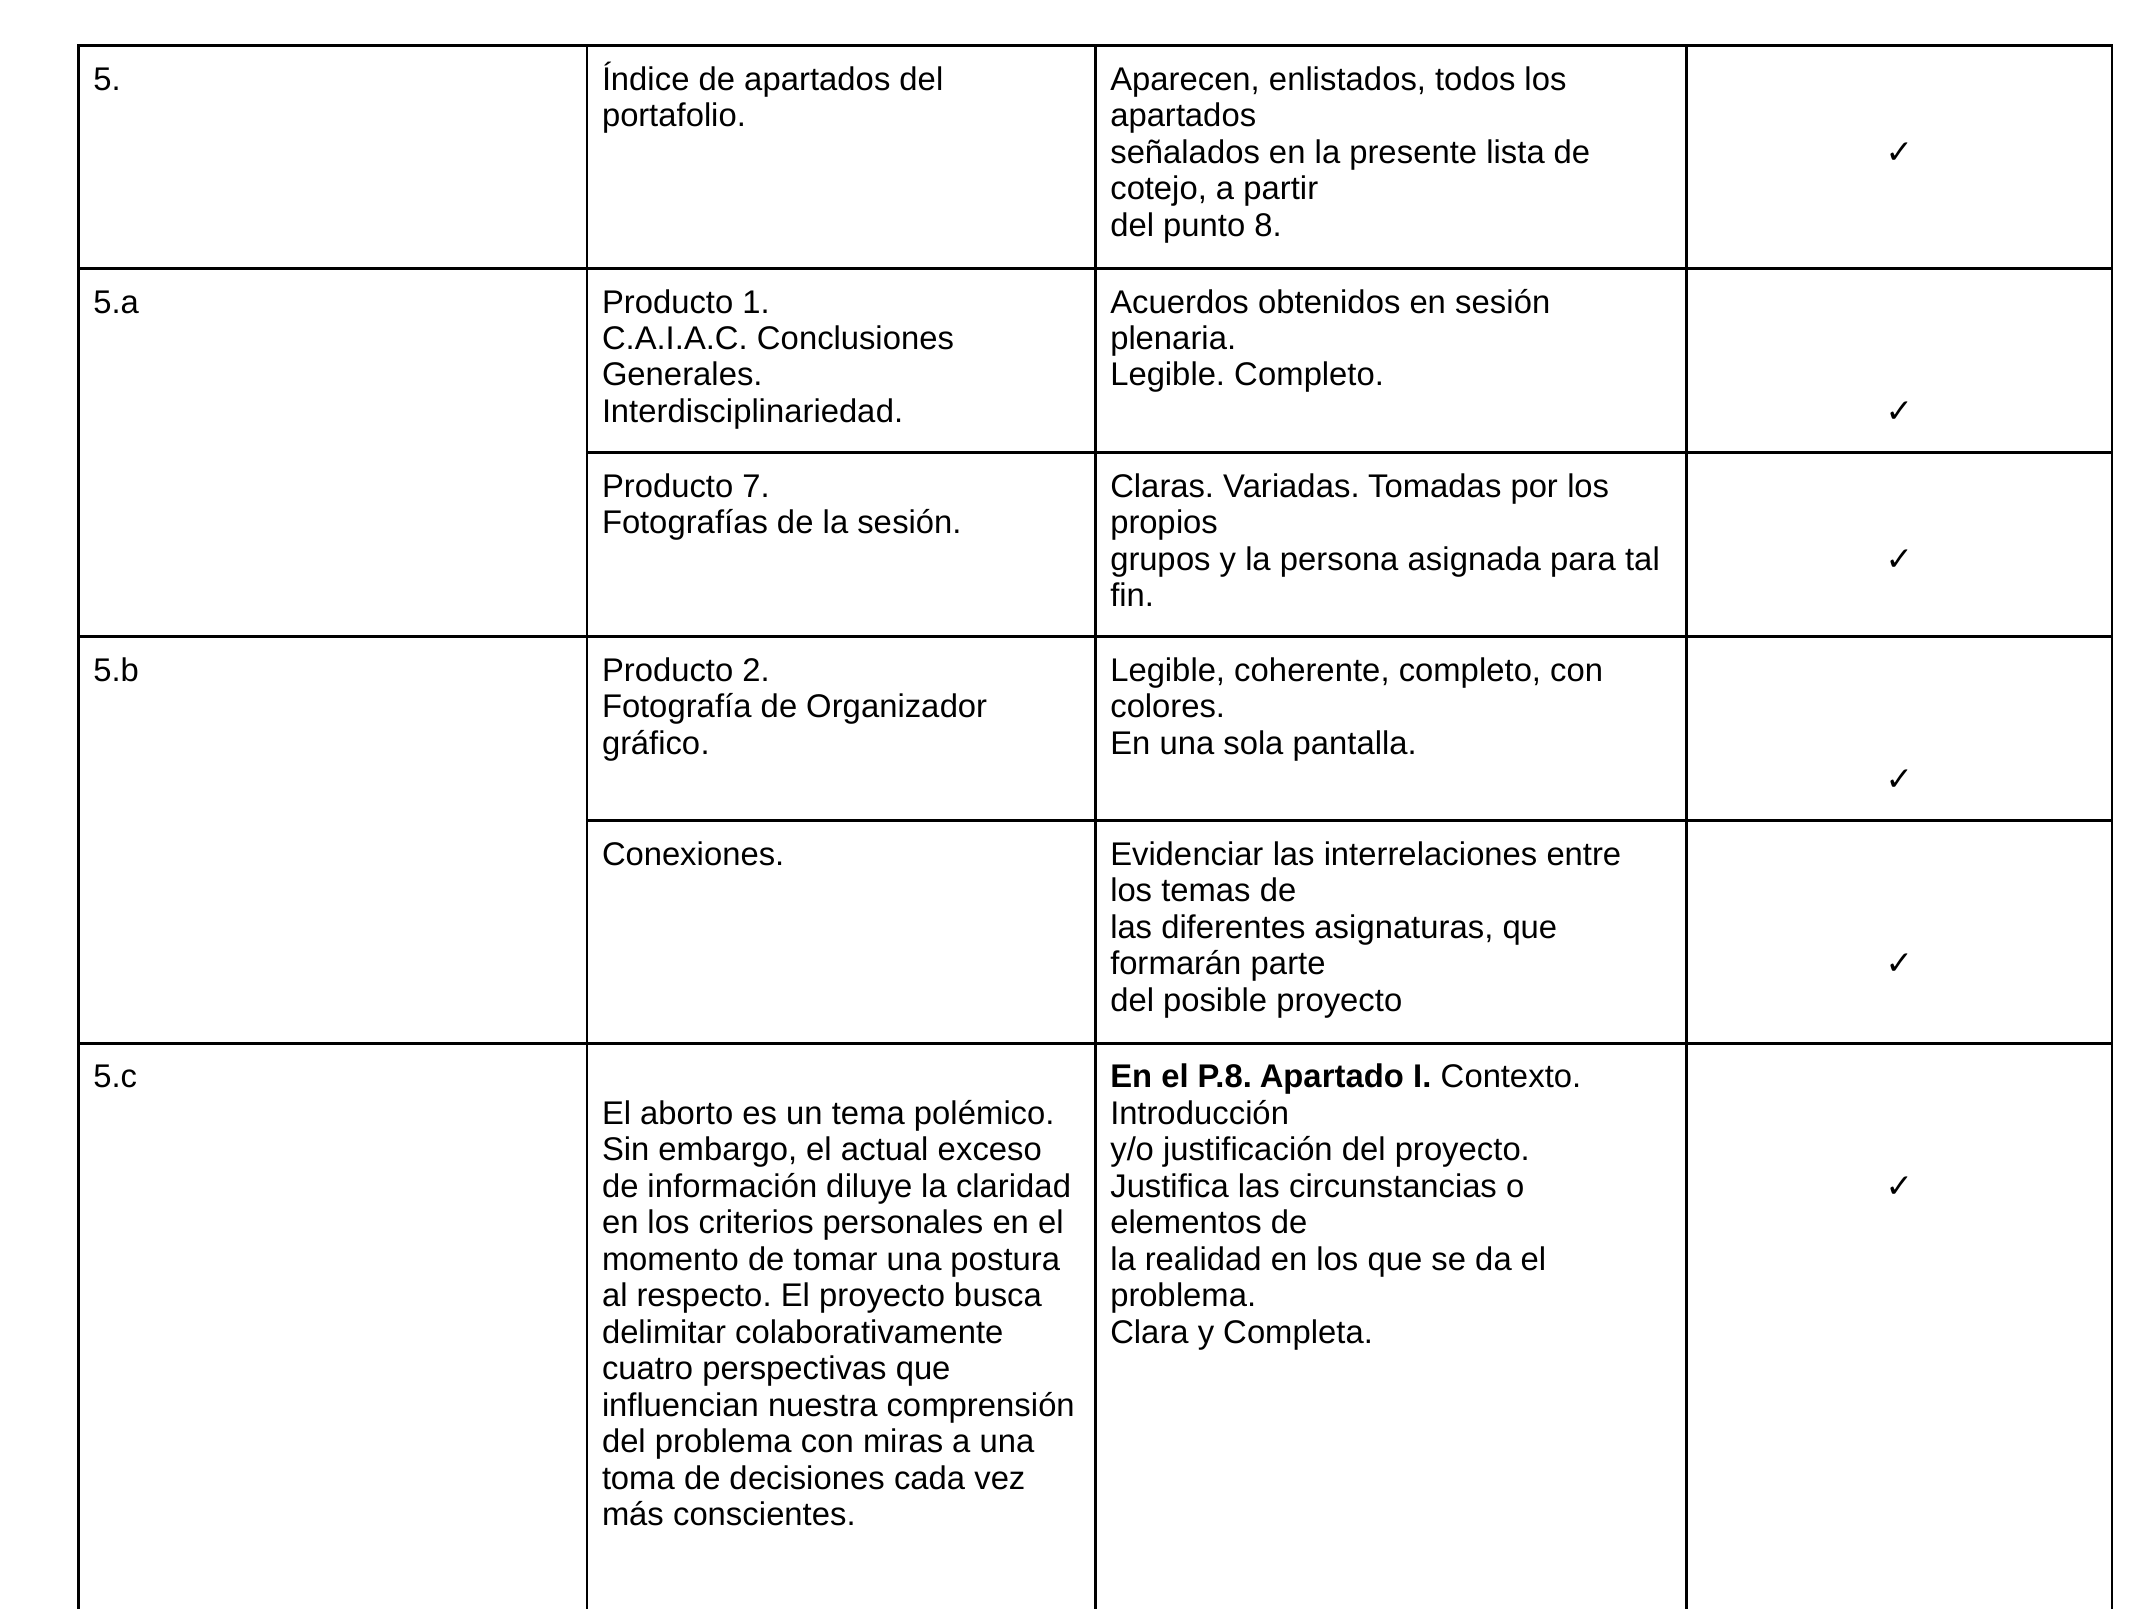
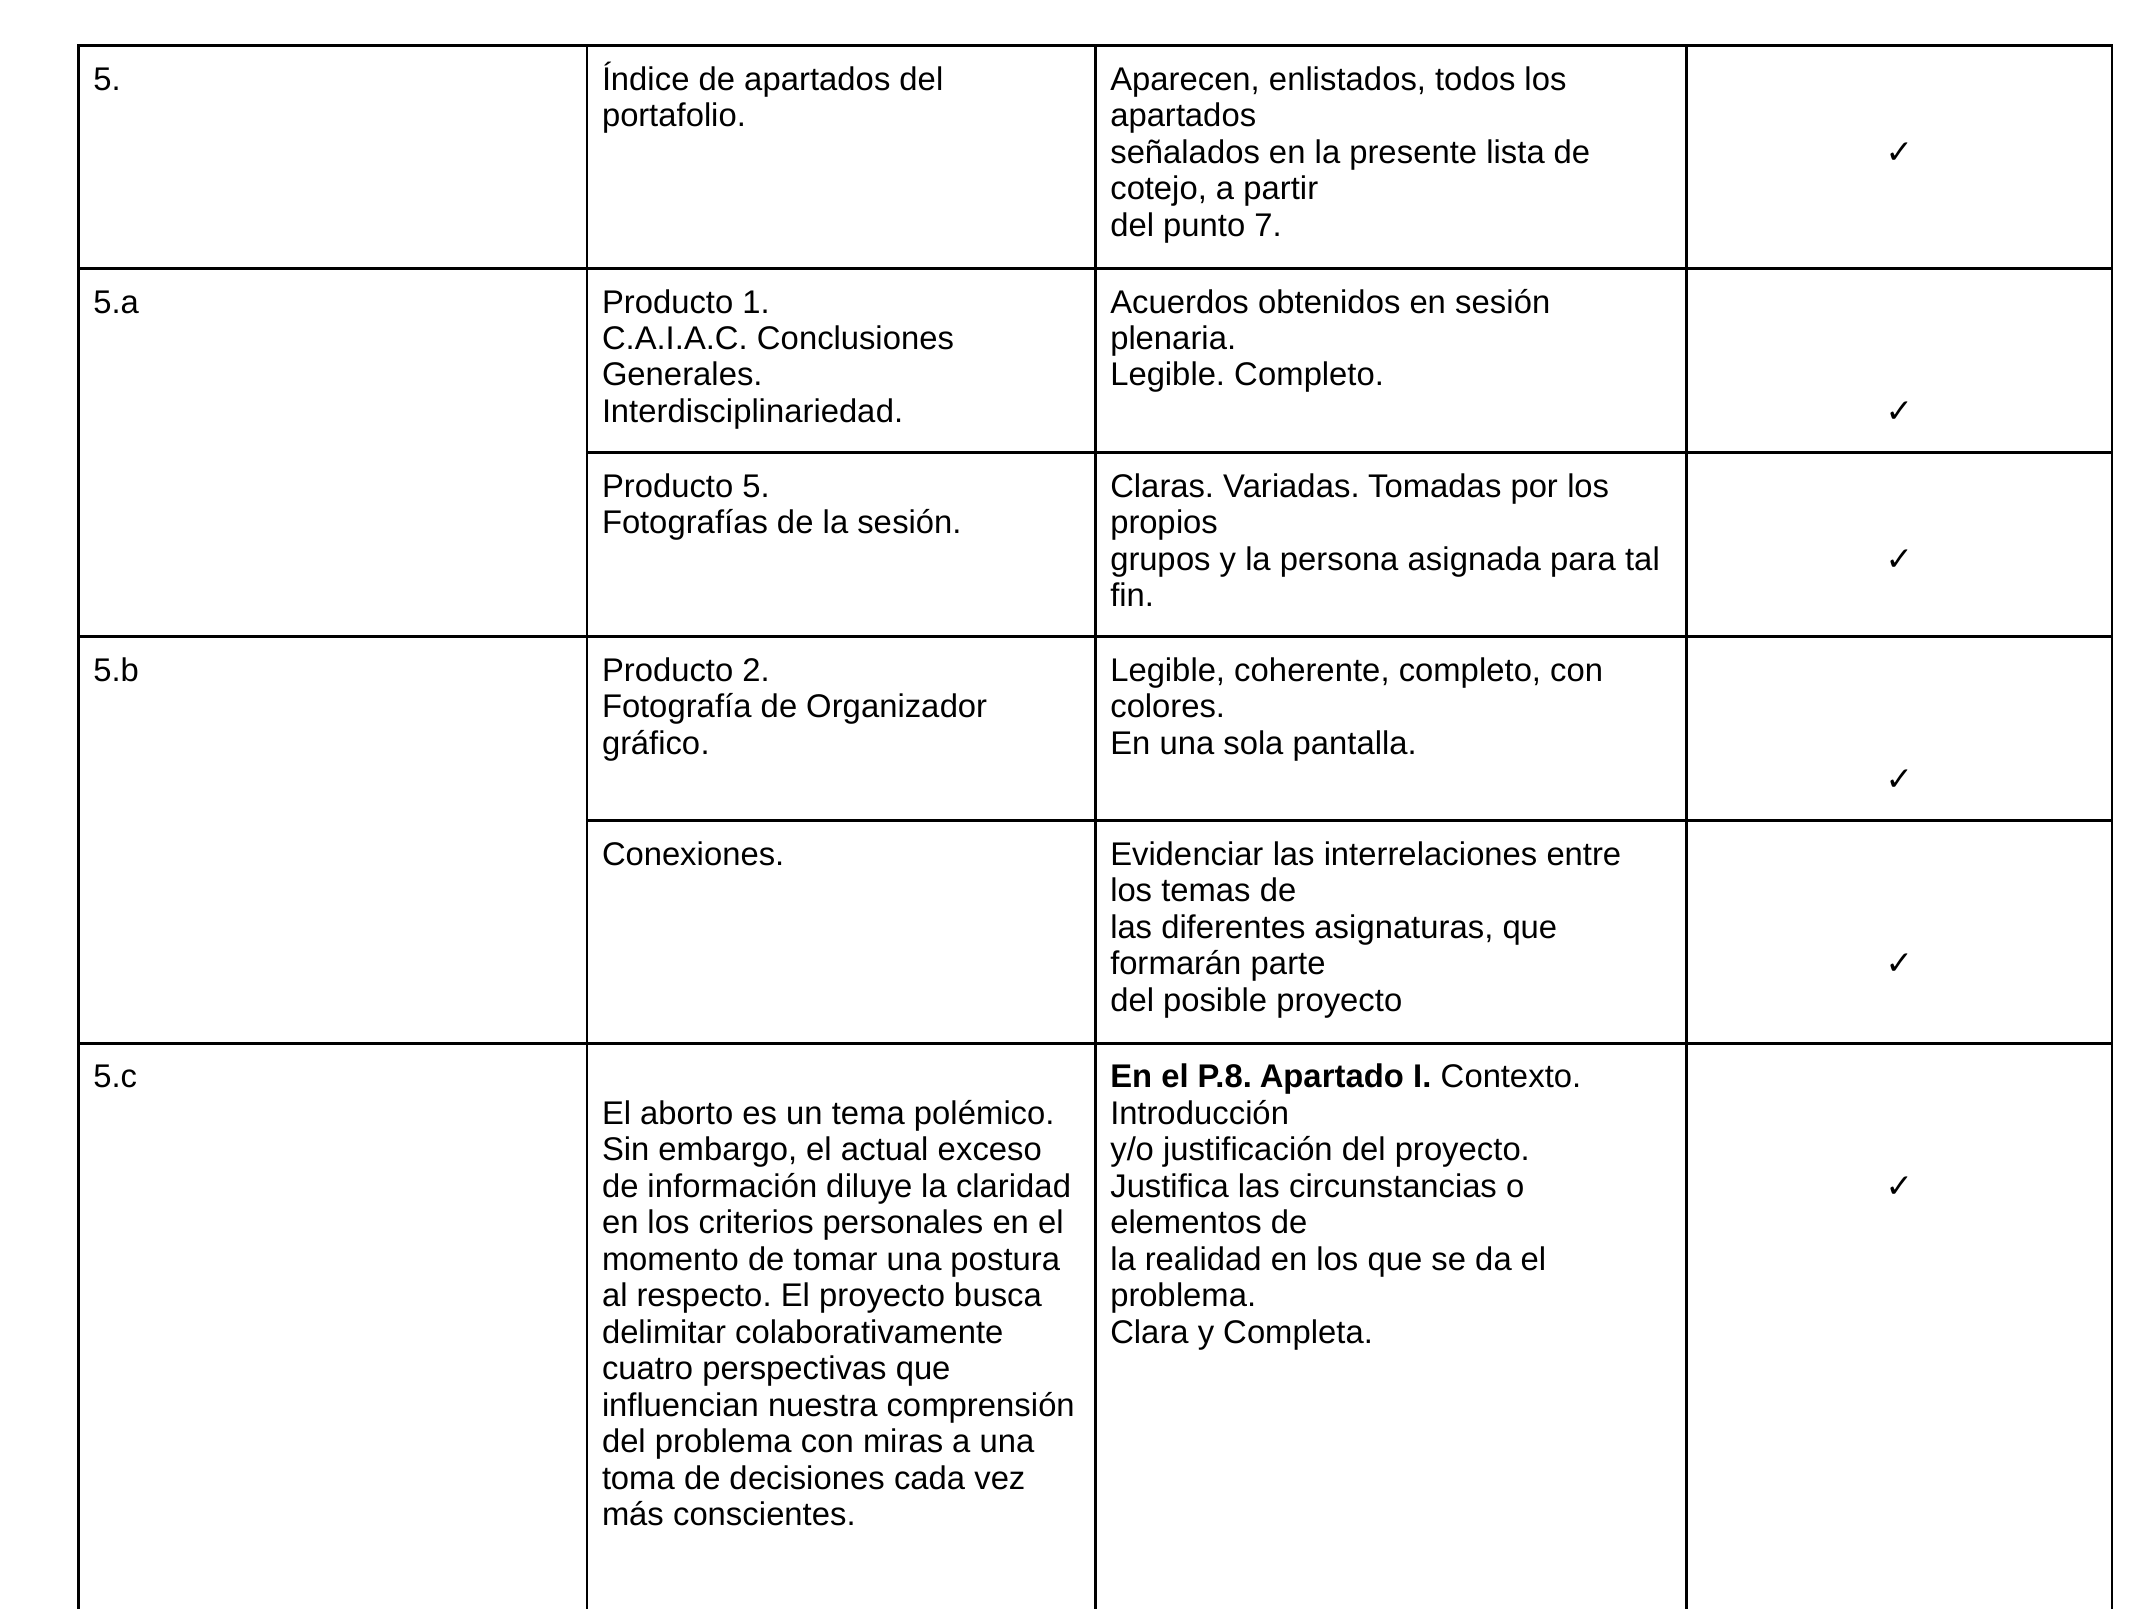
8: 8 -> 7
Producto 7: 7 -> 5
